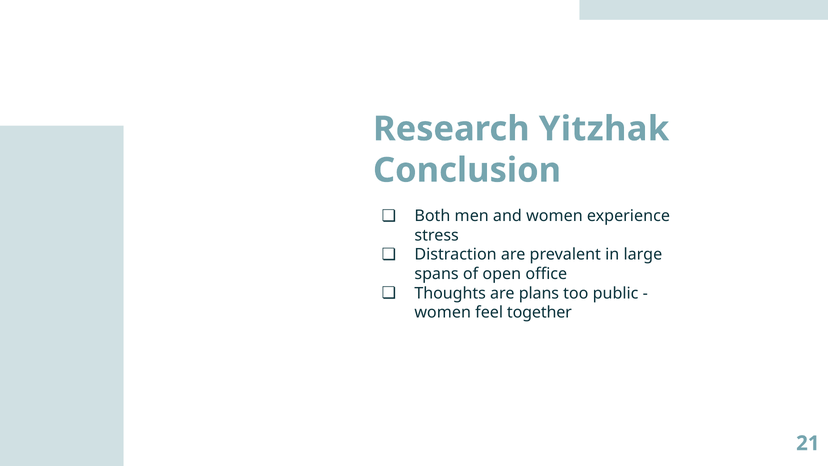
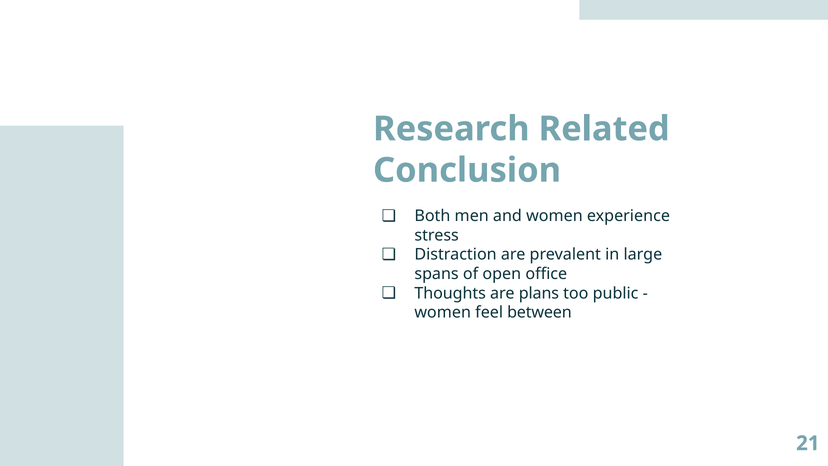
Yitzhak: Yitzhak -> Related
together: together -> between
